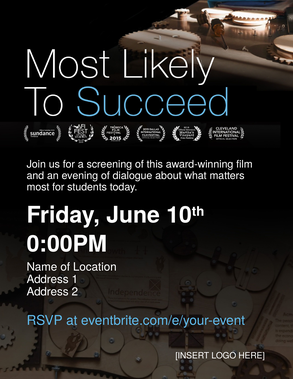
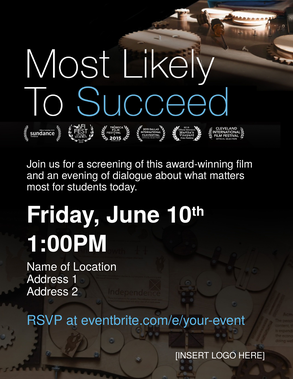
0:00PM: 0:00PM -> 1:00PM
